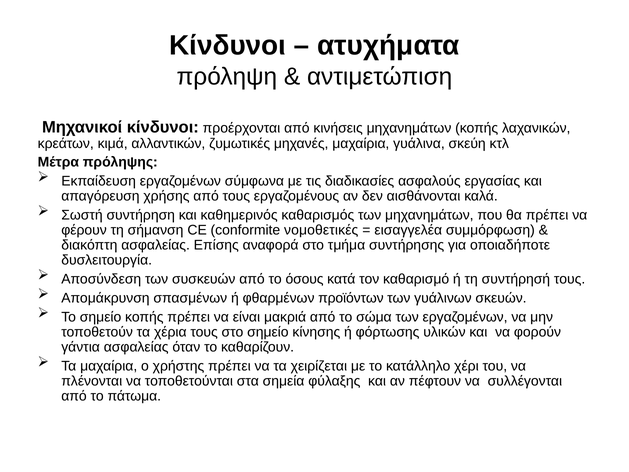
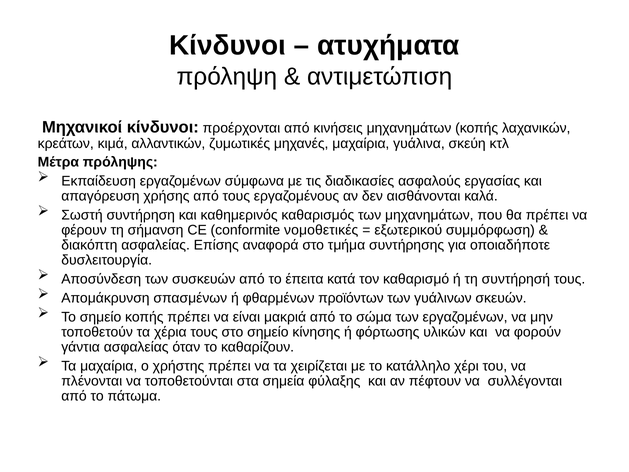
εισαγγελέα: εισαγγελέα -> εξωτερικού
όσους: όσους -> έπειτα
